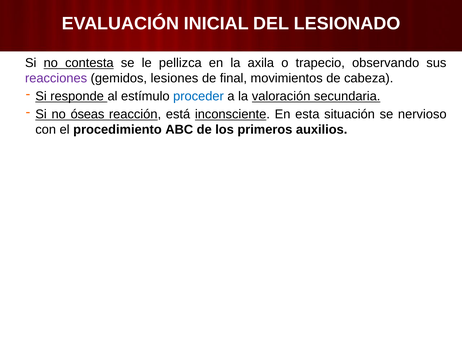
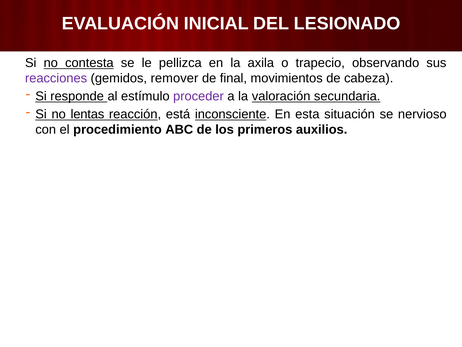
lesiones: lesiones -> remover
proceder colour: blue -> purple
óseas: óseas -> lentas
